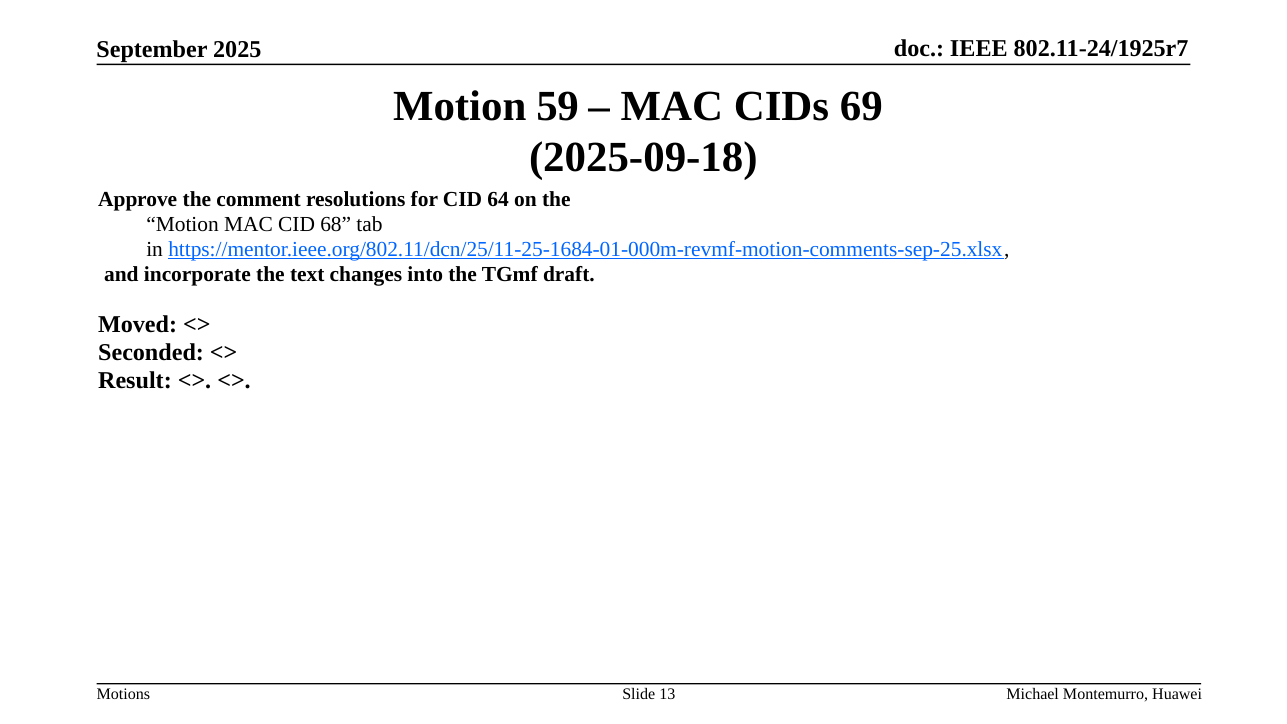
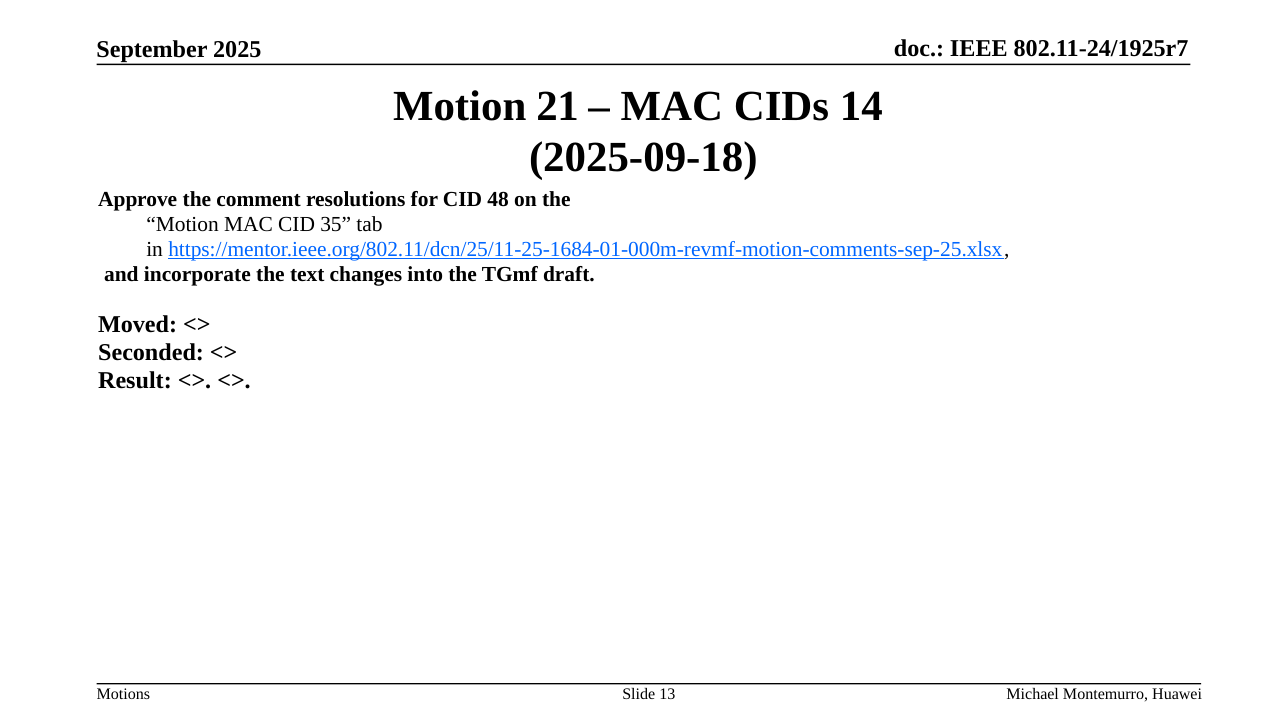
59: 59 -> 21
69: 69 -> 14
64: 64 -> 48
68: 68 -> 35
